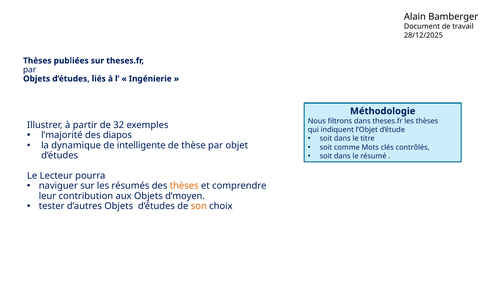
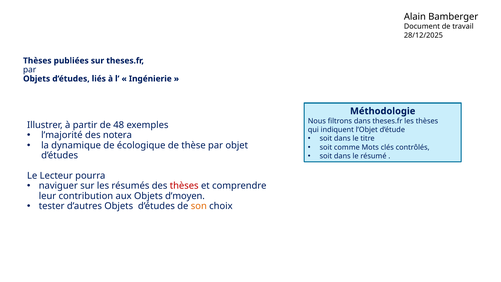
32: 32 -> 48
diapos: diapos -> notera
intelligente: intelligente -> écologique
thèses at (184, 186) colour: orange -> red
